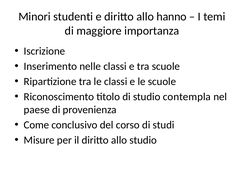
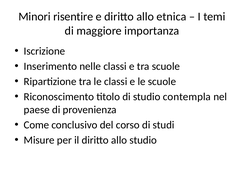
studenti: studenti -> risentire
hanno: hanno -> etnica
